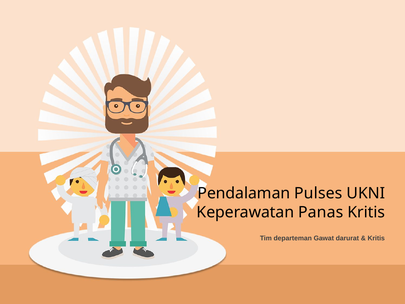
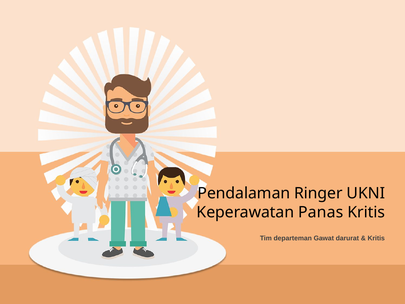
Pulses: Pulses -> Ringer
